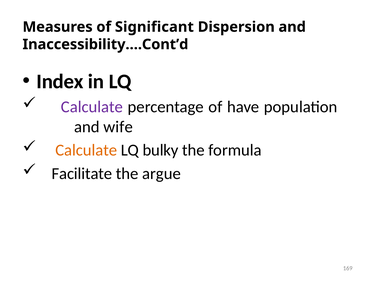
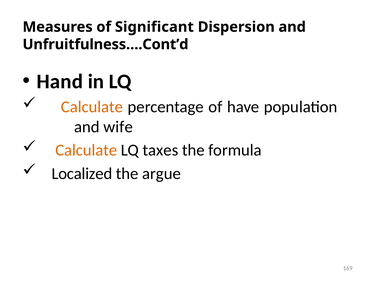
Inaccessibility….Cont’d: Inaccessibility….Cont’d -> Unfruitfulness….Cont’d
Index: Index -> Hand
Calculate at (92, 107) colour: purple -> orange
bulky: bulky -> taxes
Facilitate: Facilitate -> Localized
